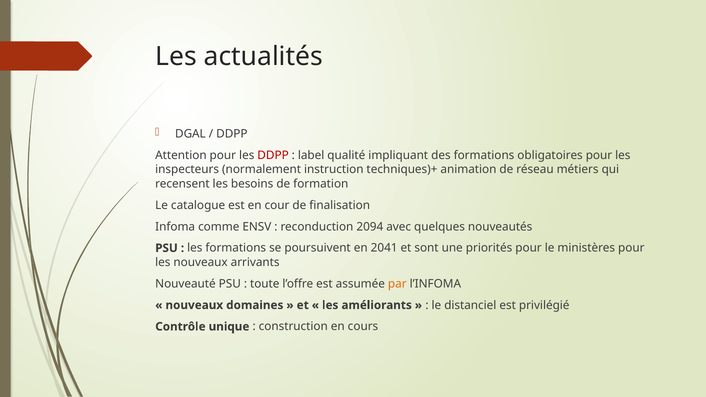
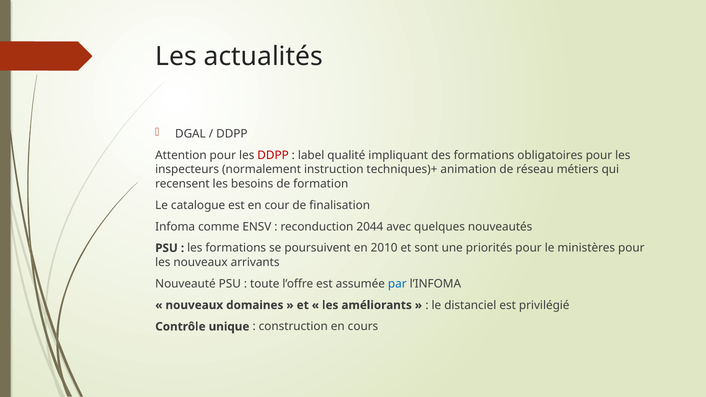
2094: 2094 -> 2044
2041: 2041 -> 2010
par colour: orange -> blue
